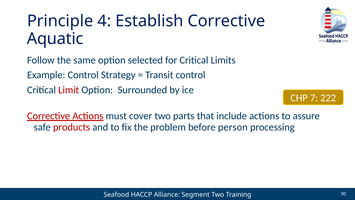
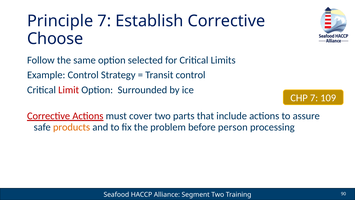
Principle 4: 4 -> 7
Aquatic: Aquatic -> Choose
222: 222 -> 109
products colour: red -> orange
